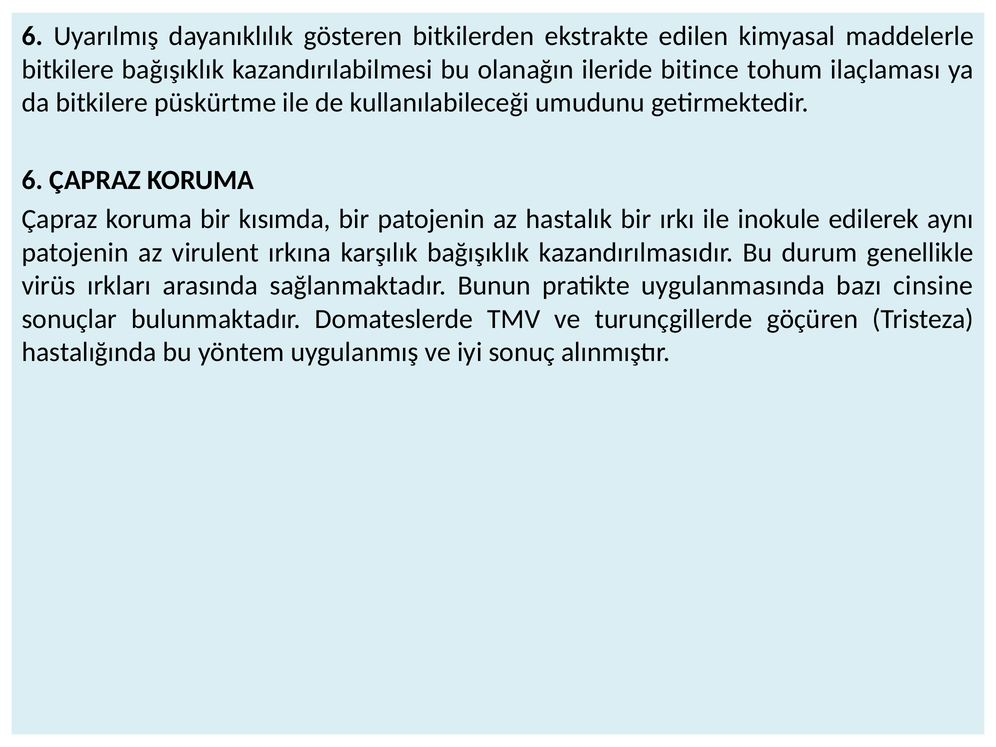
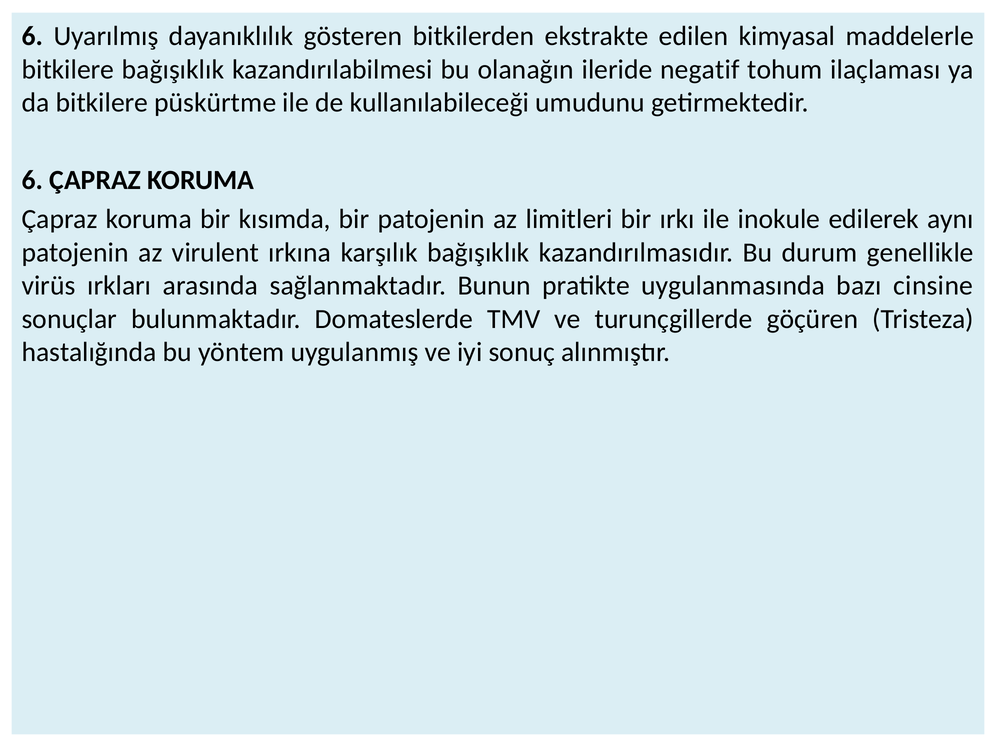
bitince: bitince -> negatif
hastalık: hastalık -> limitleri
